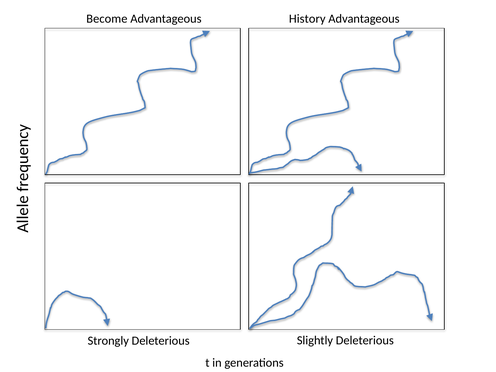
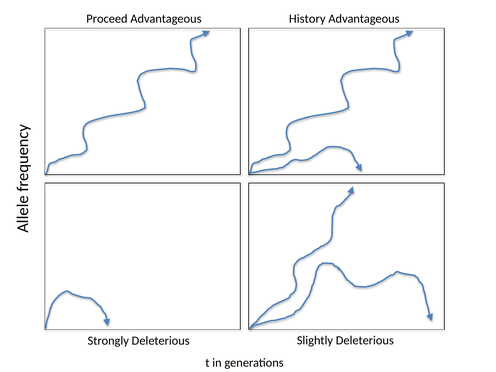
Become: Become -> Proceed
